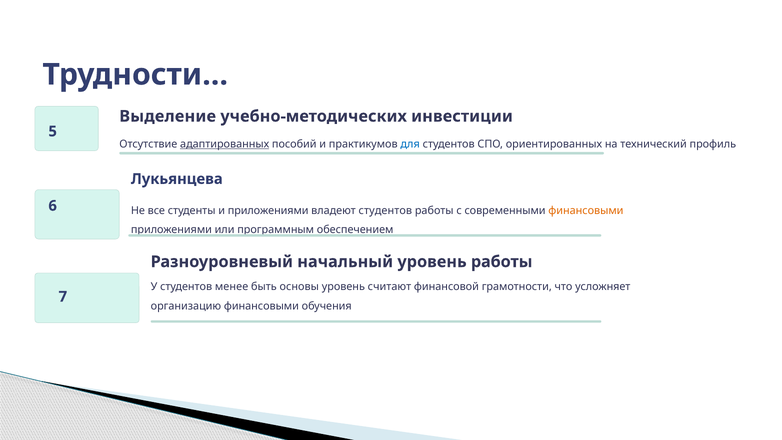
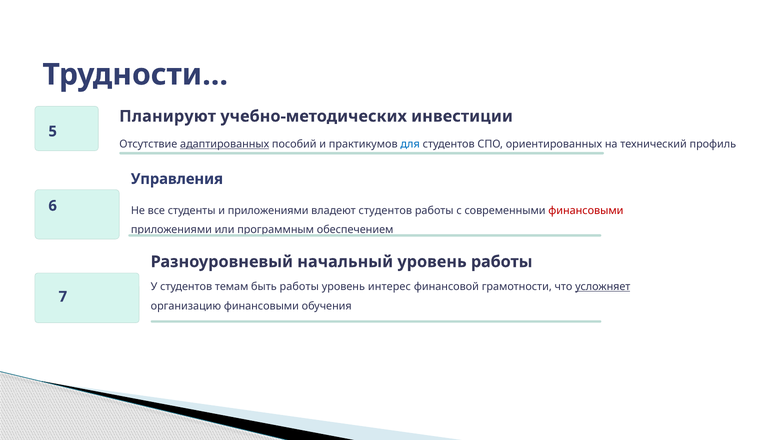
Выделение: Выделение -> Планируют
Лукьянцева: Лукьянцева -> Управления
финансовыми at (586, 210) colour: orange -> red
менее: менее -> темам
быть основы: основы -> работы
считают: считают -> интерес
усложняет underline: none -> present
